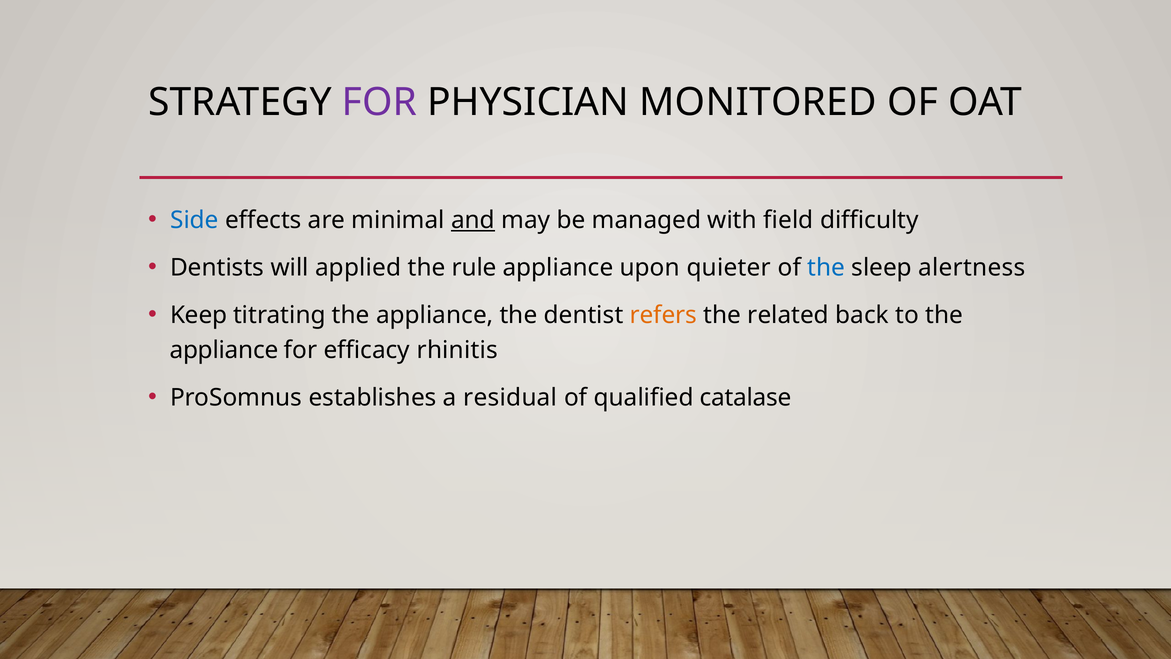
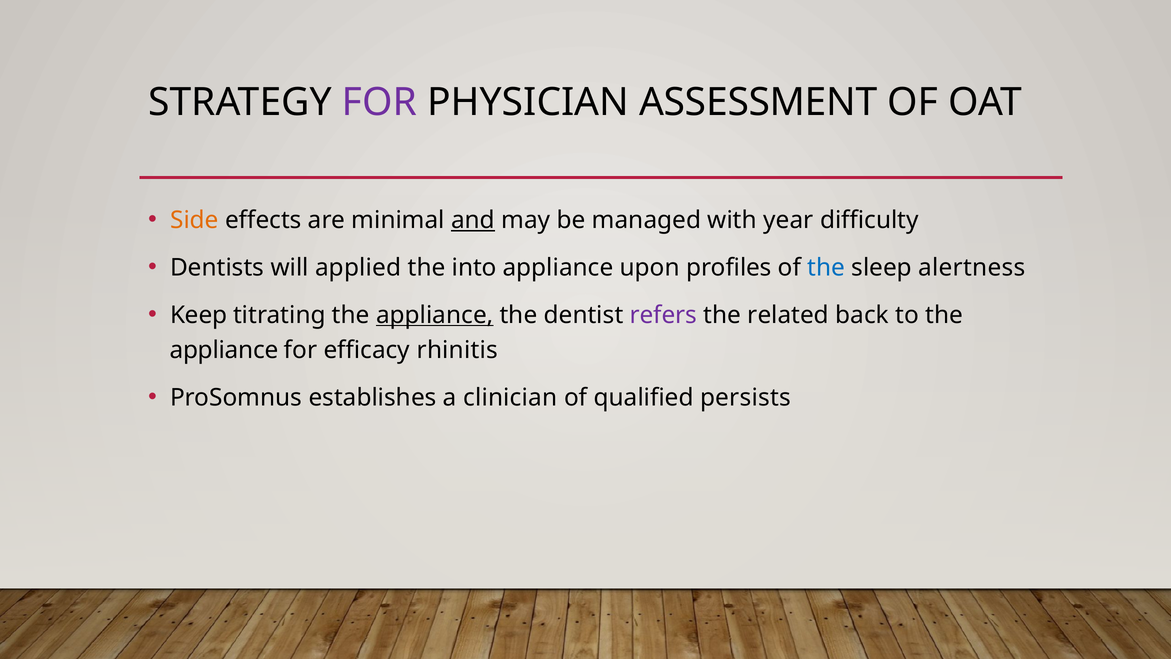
MONITORED: MONITORED -> ASSESSMENT
Side colour: blue -> orange
field: field -> year
rule: rule -> into
quieter: quieter -> profiles
appliance at (435, 315) underline: none -> present
refers colour: orange -> purple
residual: residual -> clinician
catalase: catalase -> persists
